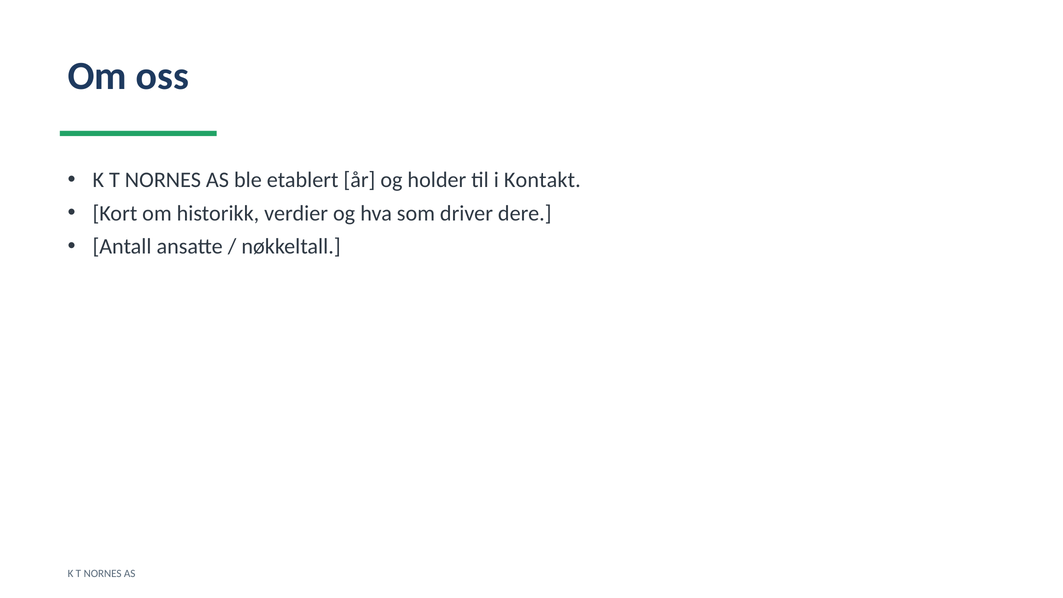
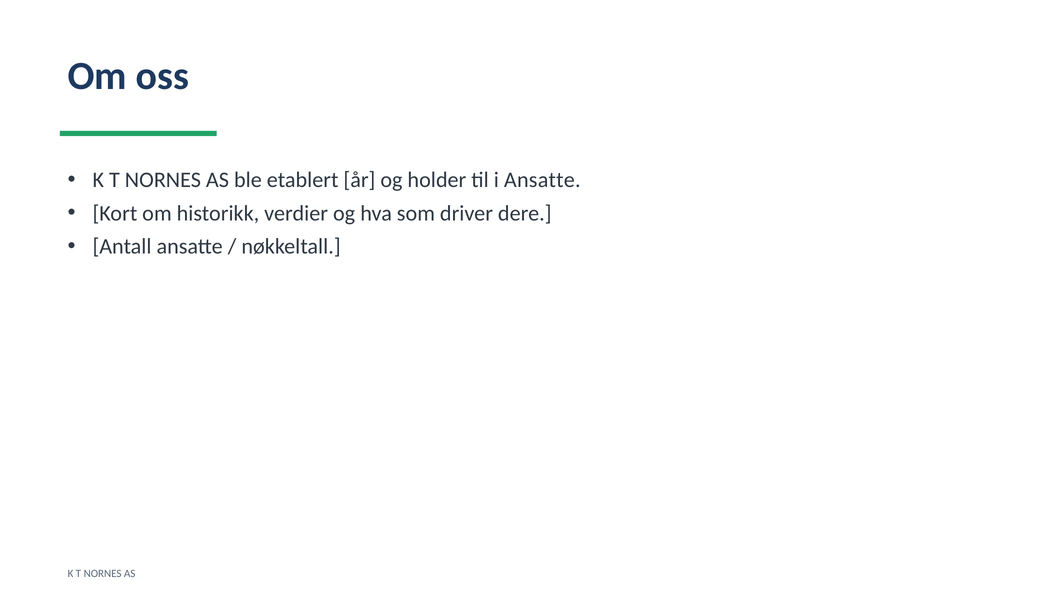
i Kontakt: Kontakt -> Ansatte
